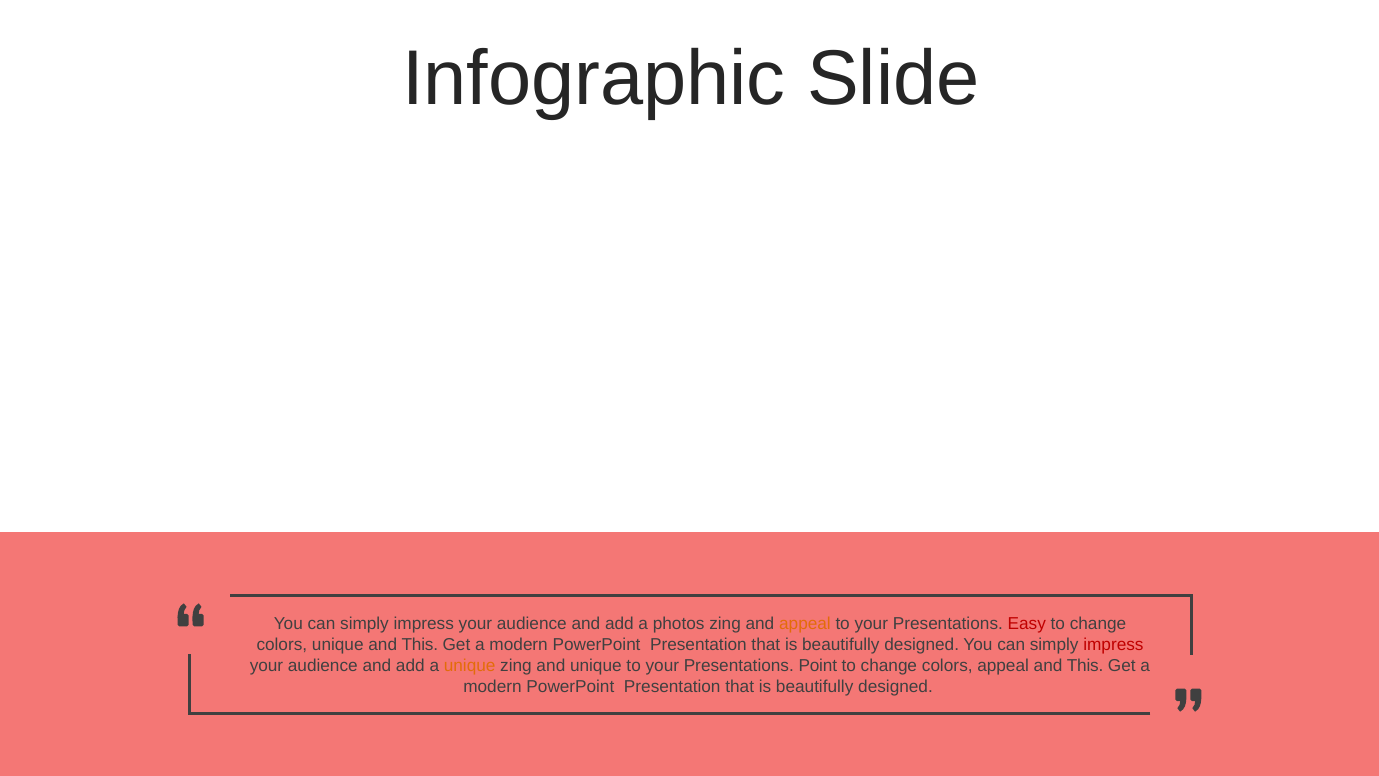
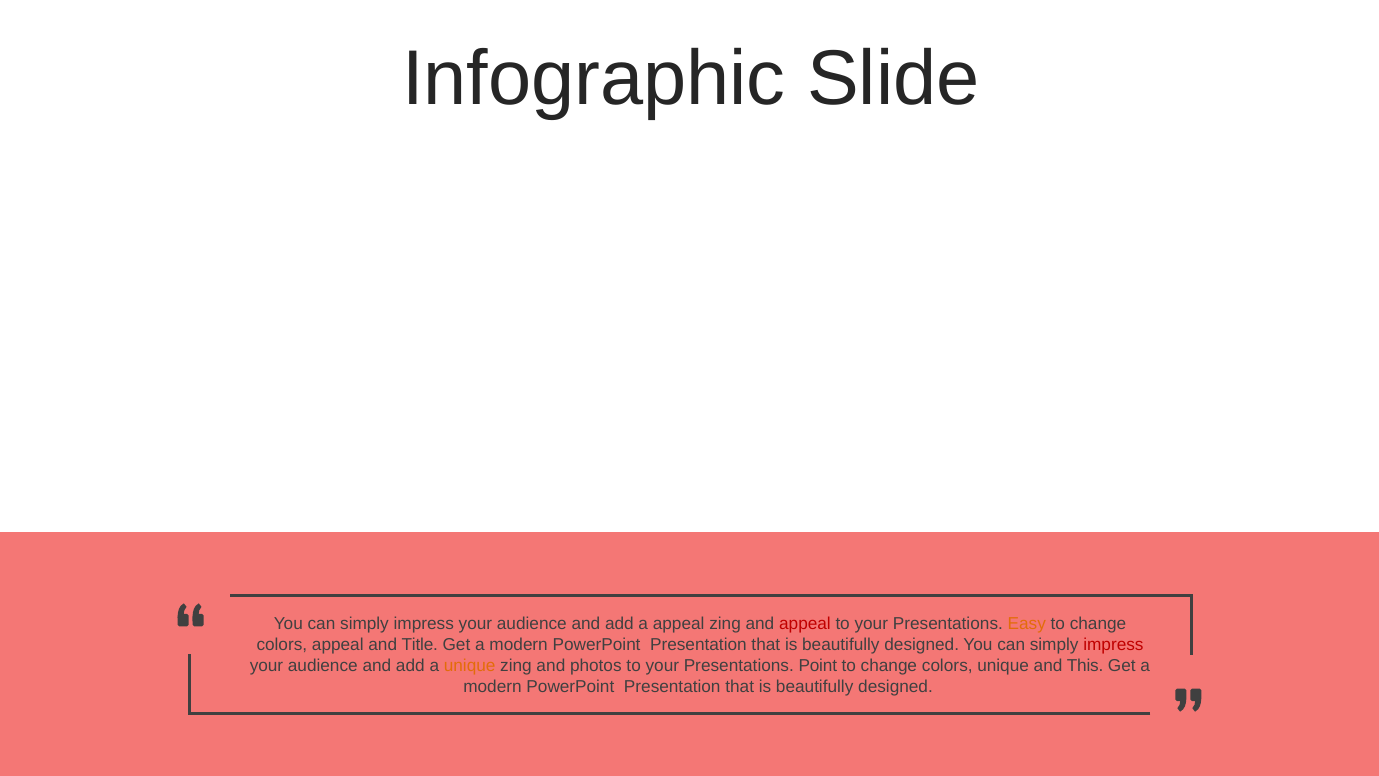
a photos: photos -> appeal
appeal at (805, 624) colour: orange -> red
Easy colour: red -> orange
colors unique: unique -> appeal
This at (420, 645): This -> Title
and unique: unique -> photos
colors appeal: appeal -> unique
